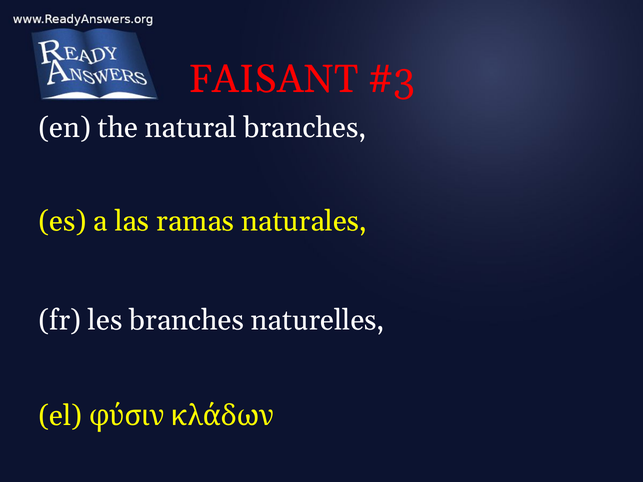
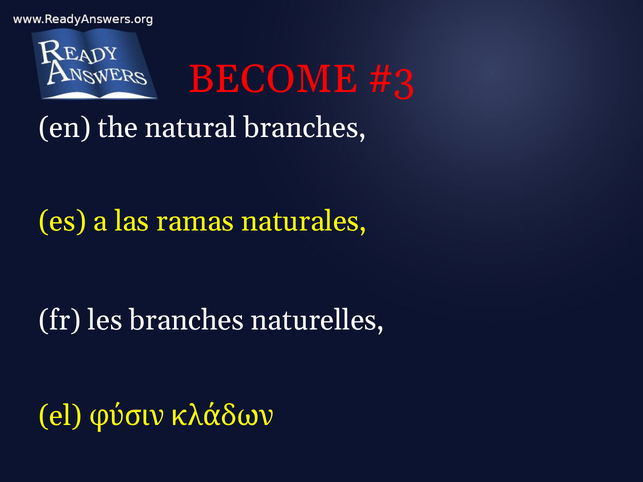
FAISANT: FAISANT -> BECOME
